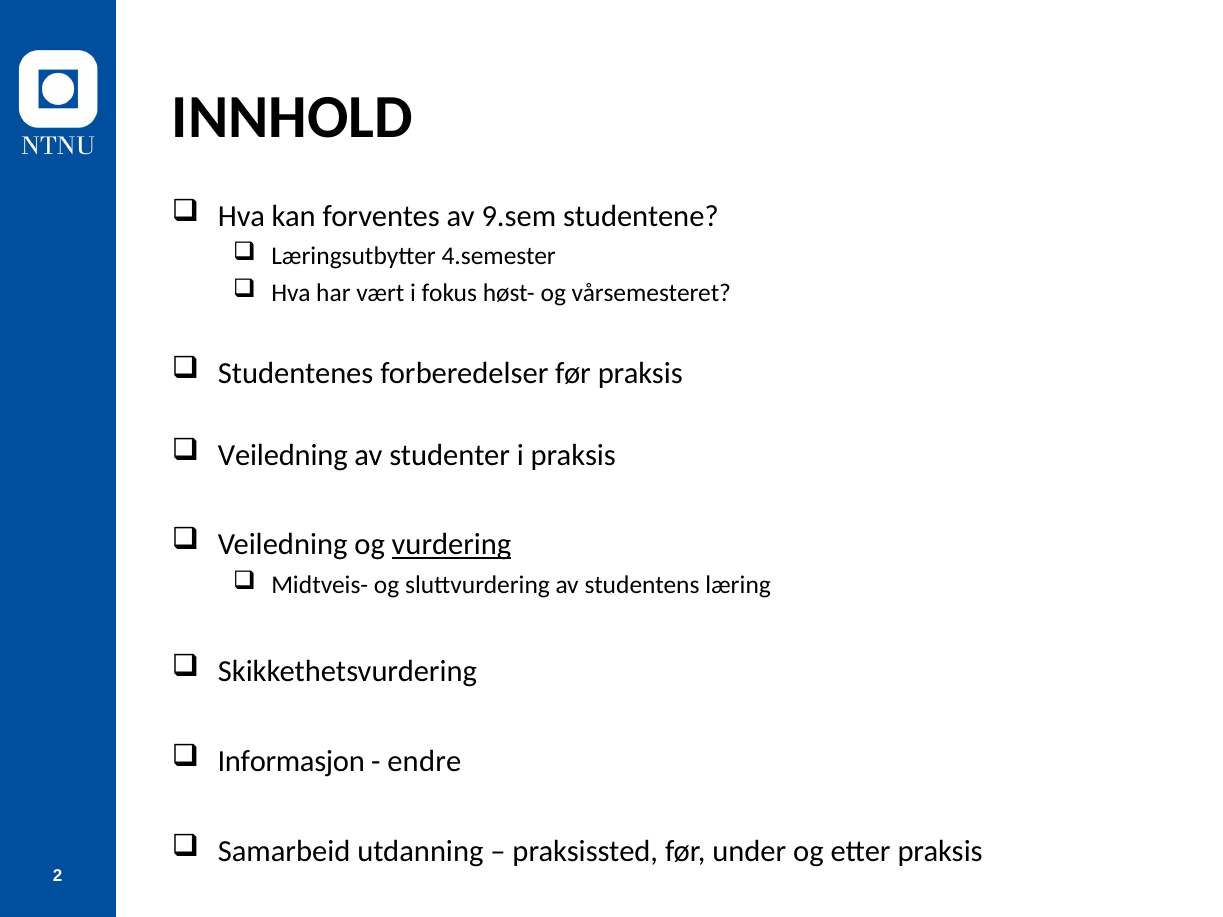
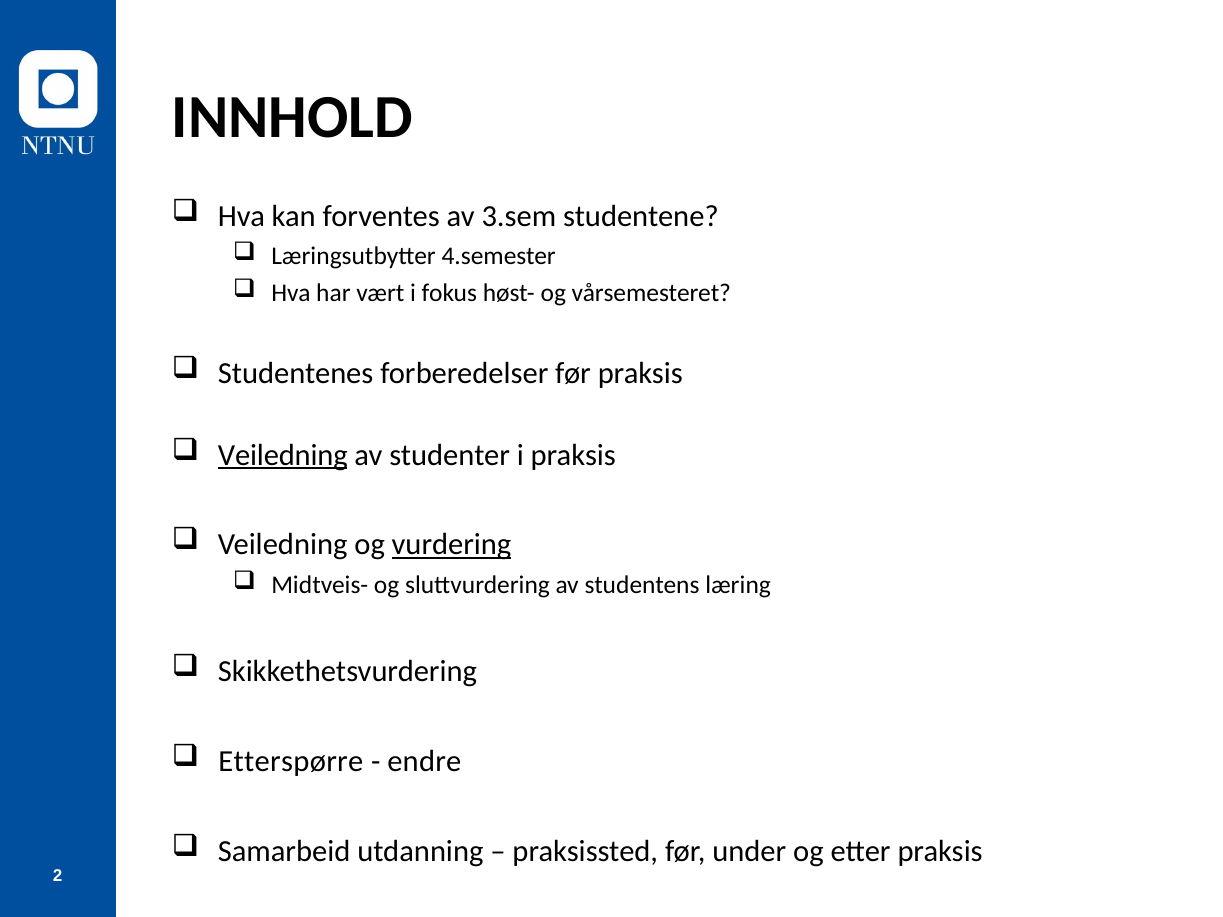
9.sem: 9.sem -> 3.sem
Veiledning at (283, 455) underline: none -> present
Informasjon: Informasjon -> Etterspørre
